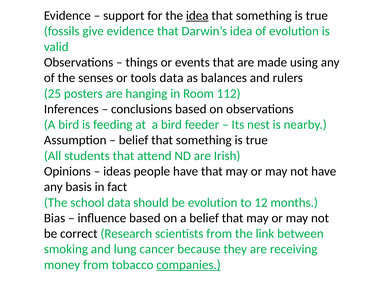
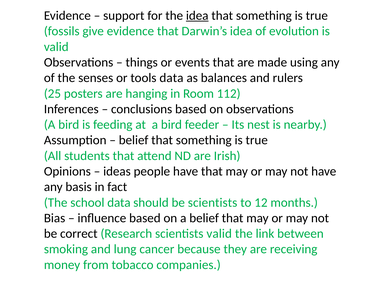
be evolution: evolution -> scientists
scientists from: from -> valid
companies underline: present -> none
